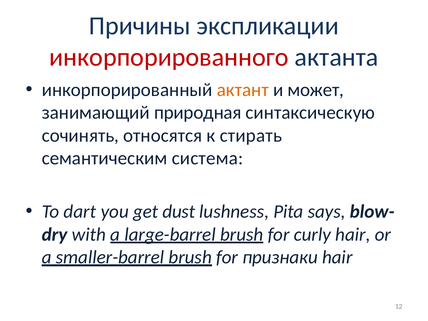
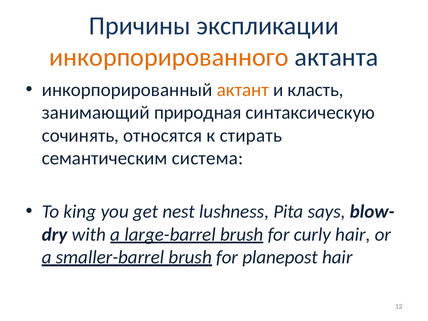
инкорпорированного colour: red -> orange
может: может -> класть
dart: dart -> king
dust: dust -> nest
признаки: признаки -> planepost
